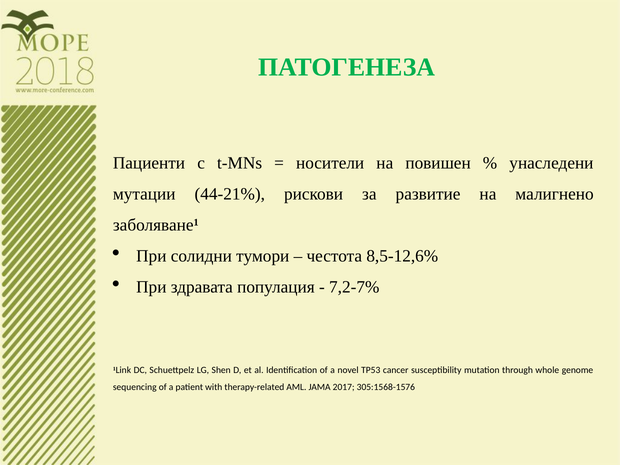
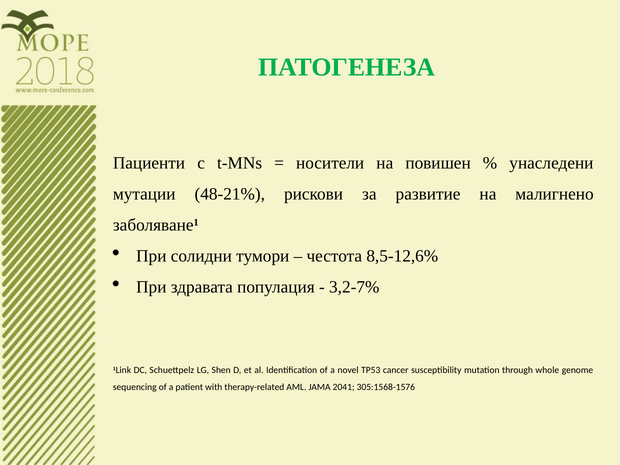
44-21%: 44-21% -> 48-21%
7,2-7%: 7,2-7% -> 3,2-7%
2017: 2017 -> 2041
